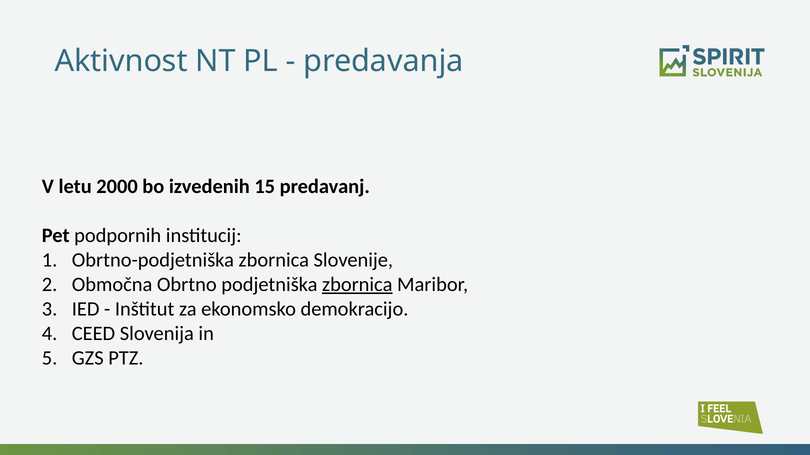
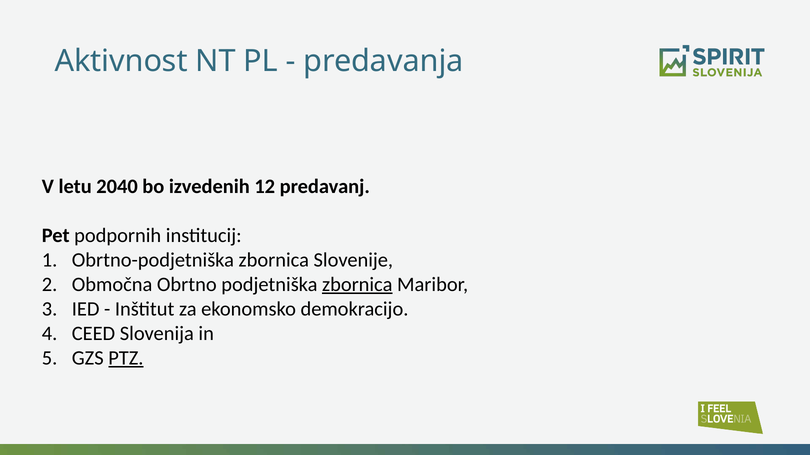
2000: 2000 -> 2040
15: 15 -> 12
PTZ underline: none -> present
